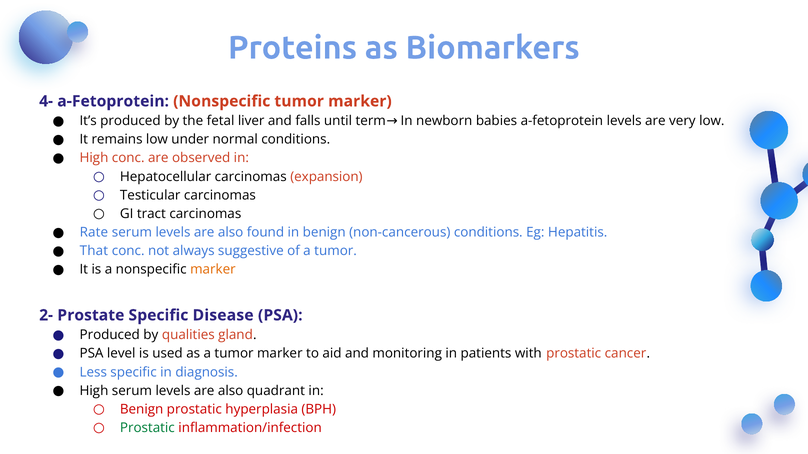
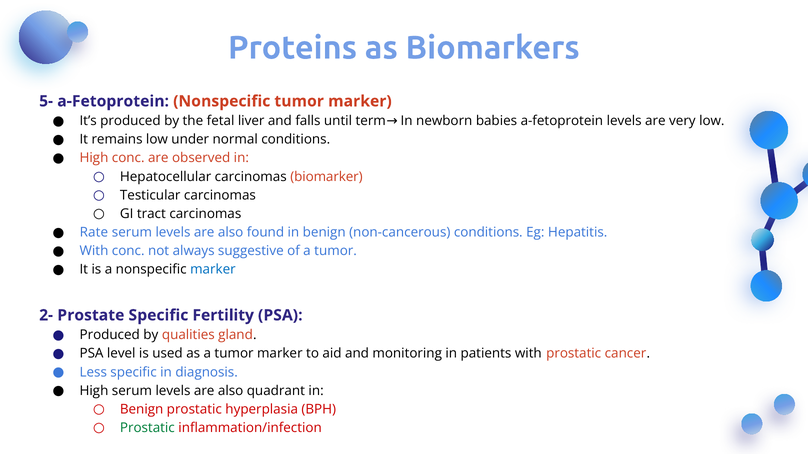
4-: 4- -> 5-
expansion: expansion -> biomarker
That at (94, 251): That -> With
marker at (213, 270) colour: orange -> blue
Disease: Disease -> Fertility
